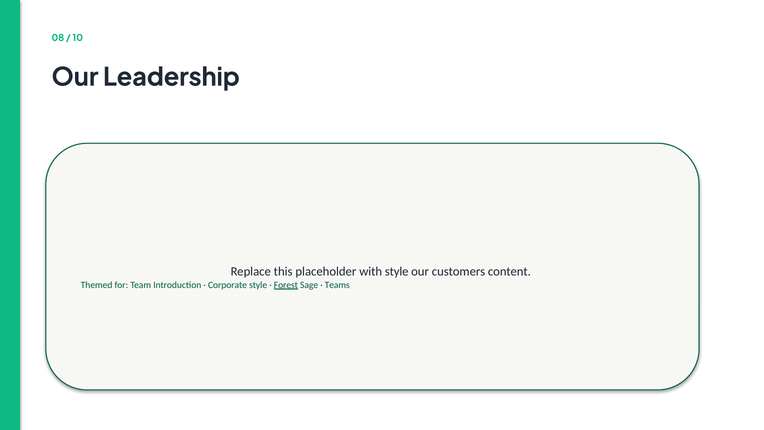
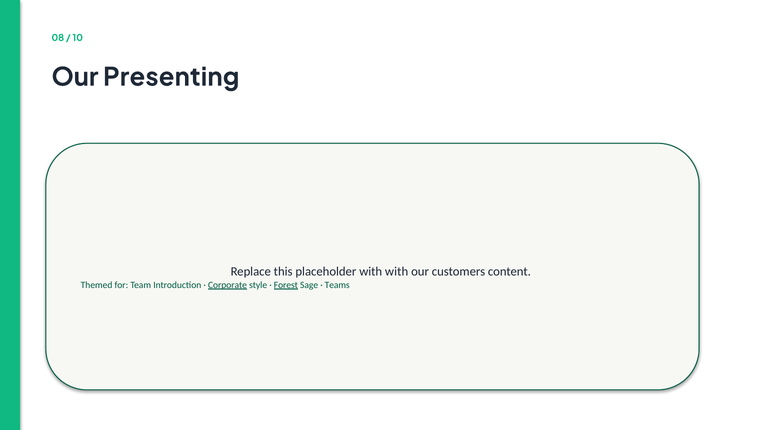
Leadership: Leadership -> Presenting
with style: style -> with
Corporate underline: none -> present
